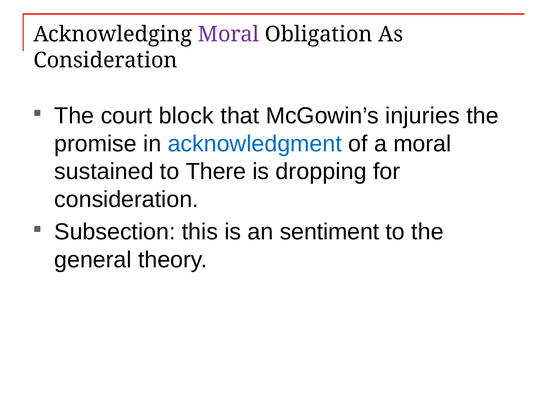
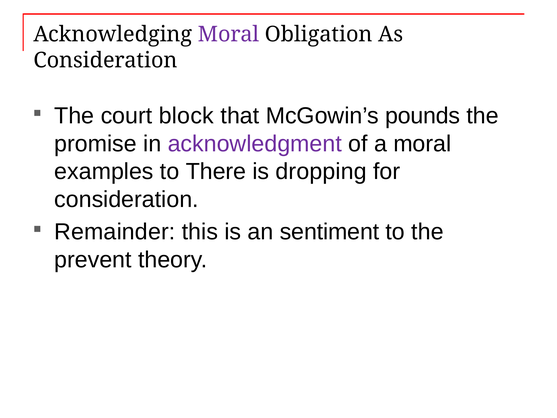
injuries: injuries -> pounds
acknowledgment colour: blue -> purple
sustained: sustained -> examples
Subsection: Subsection -> Remainder
general: general -> prevent
